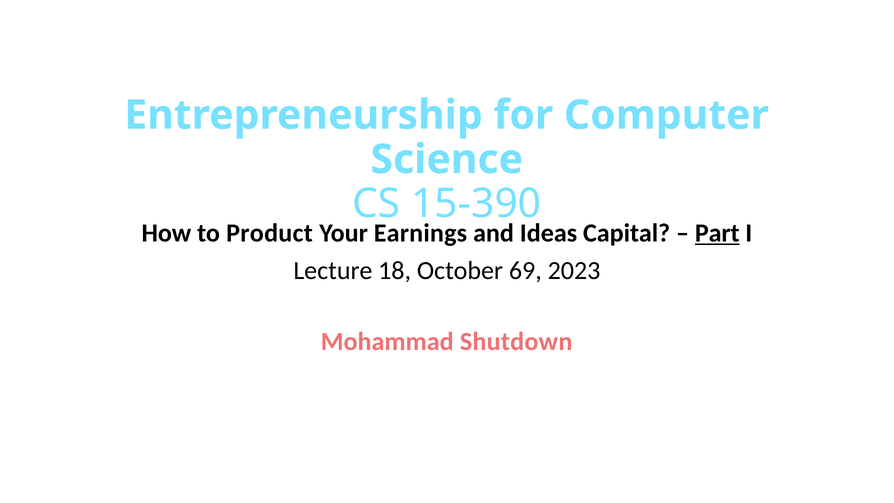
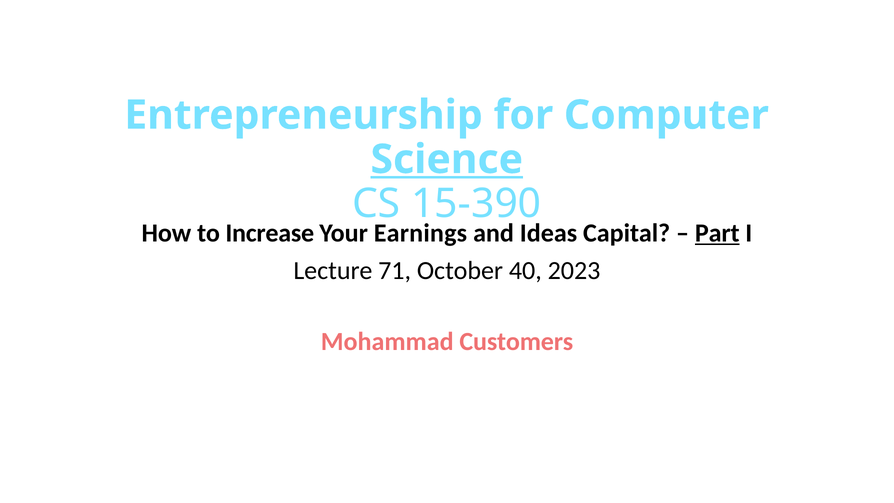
Science underline: none -> present
Product: Product -> Increase
18: 18 -> 71
69: 69 -> 40
Shutdown: Shutdown -> Customers
